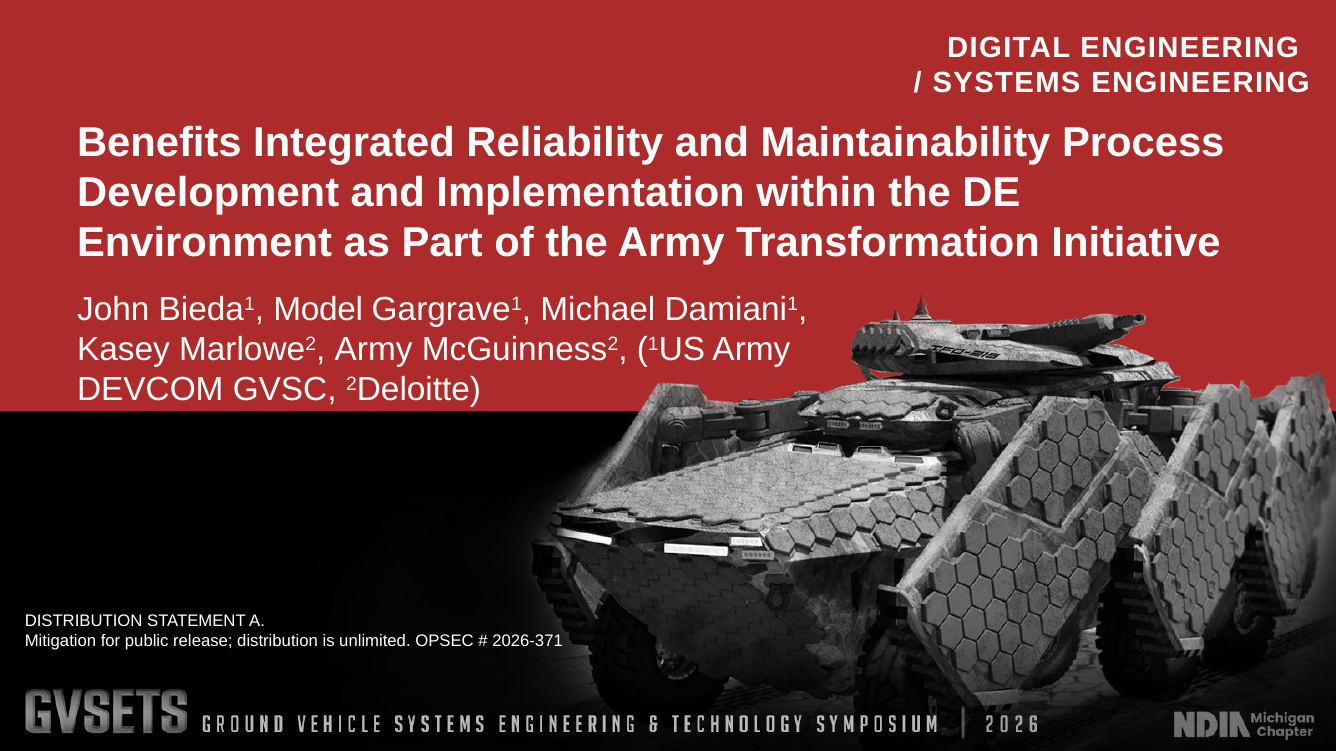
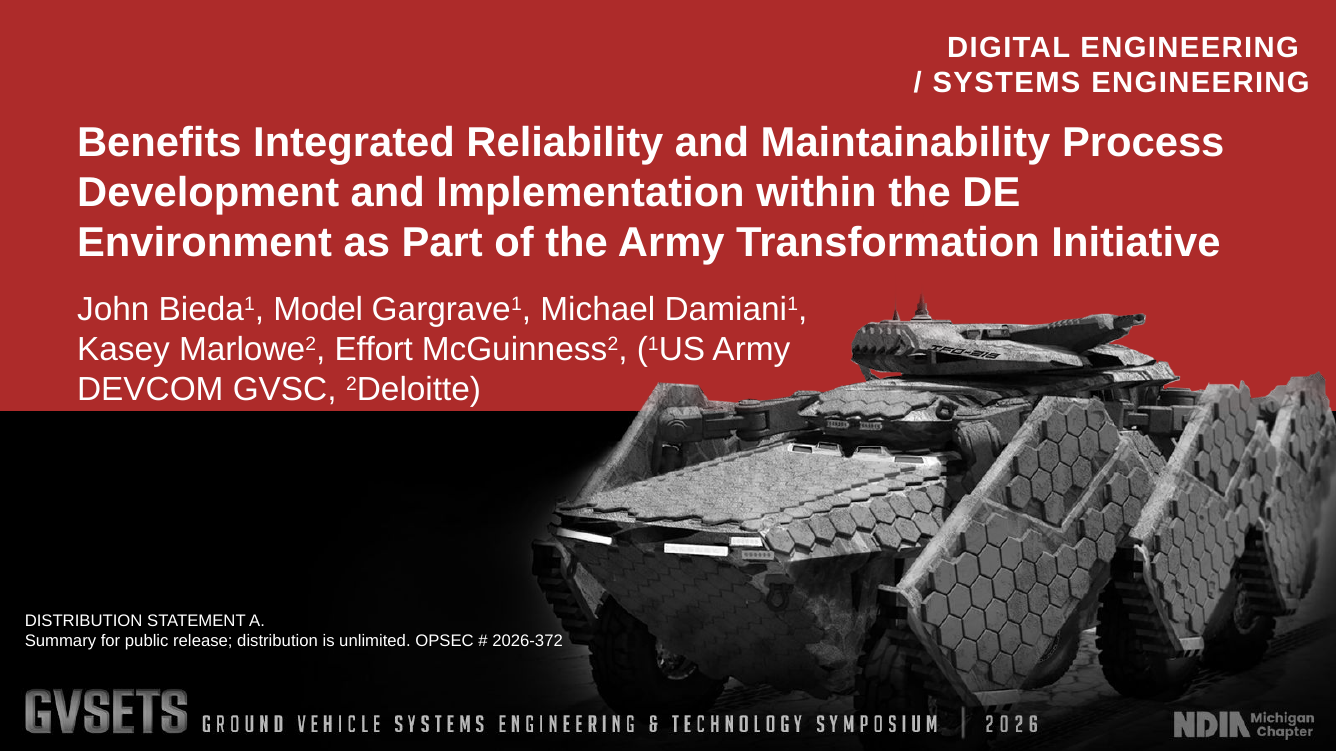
Marlowe2 Army: Army -> Effort
Mitigation: Mitigation -> Summary
2026-371: 2026-371 -> 2026-372
